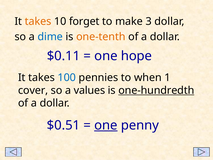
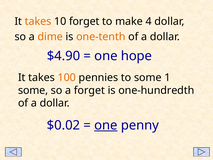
3: 3 -> 4
dime colour: blue -> orange
$0.11: $0.11 -> $4.90
100 colour: blue -> orange
to when: when -> some
cover at (33, 90): cover -> some
a values: values -> forget
one-hundredth underline: present -> none
$0.51: $0.51 -> $0.02
